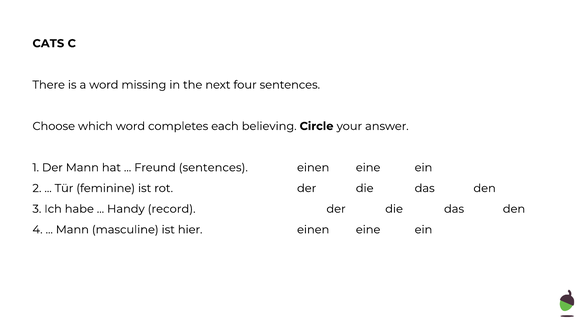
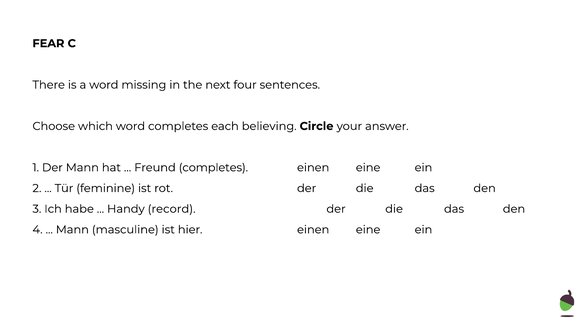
CATS: CATS -> FEAR
Freund sentences: sentences -> completes
